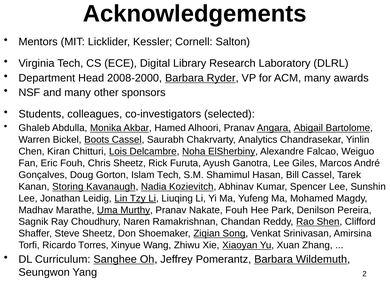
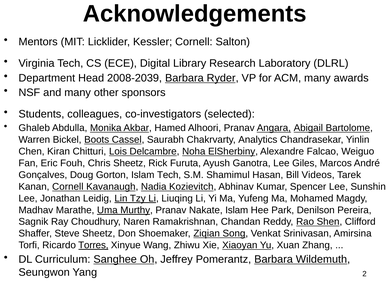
2008-2000: 2008-2000 -> 2008-2039
Bill Cassel: Cassel -> Videos
Kanan Storing: Storing -> Cornell
Nakate Fouh: Fouh -> Islam
Torres underline: none -> present
